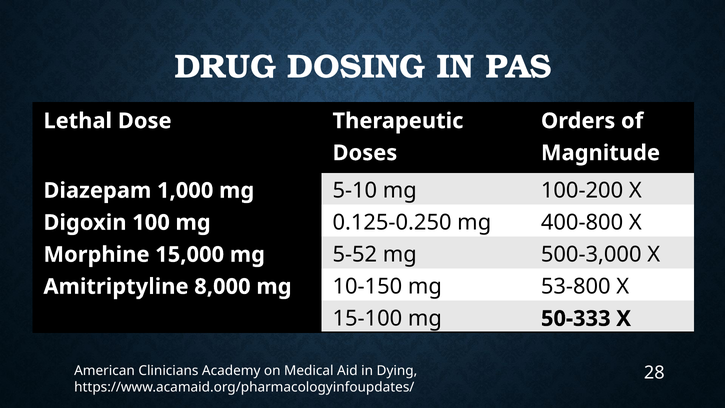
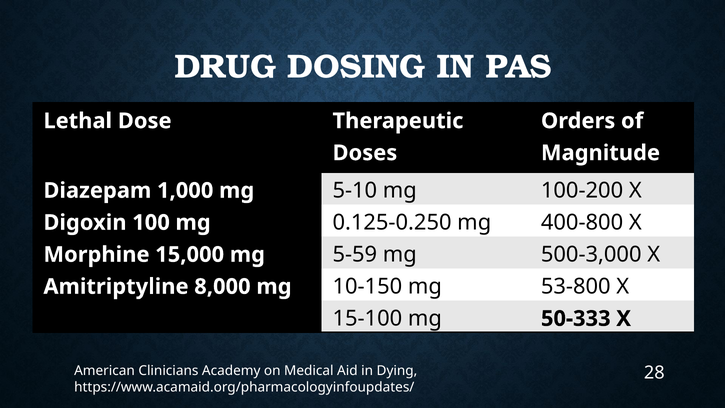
5-52: 5-52 -> 5-59
